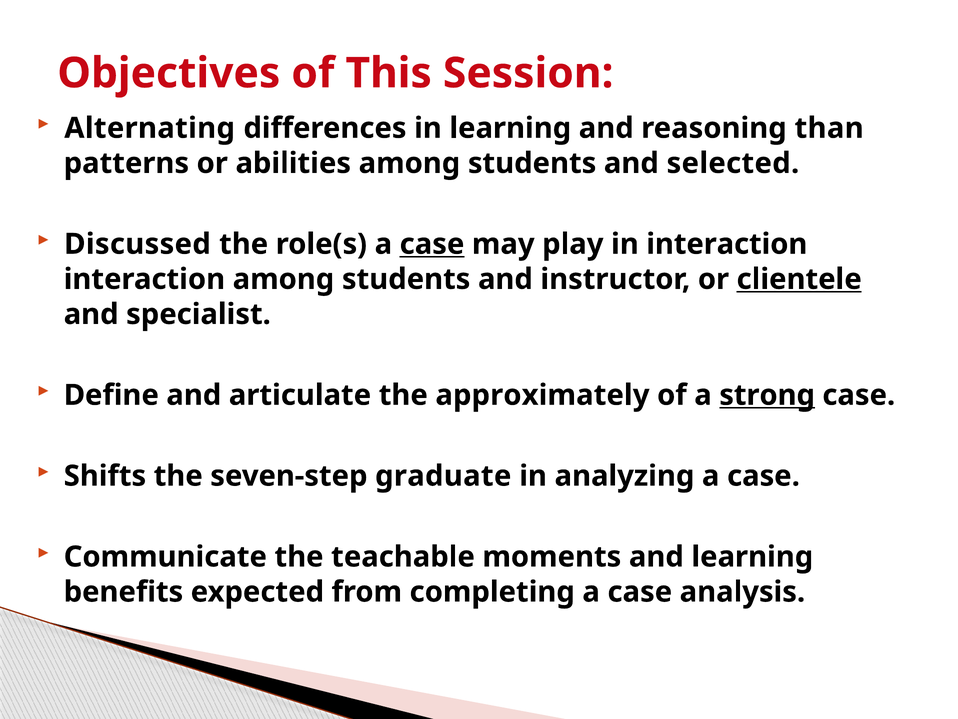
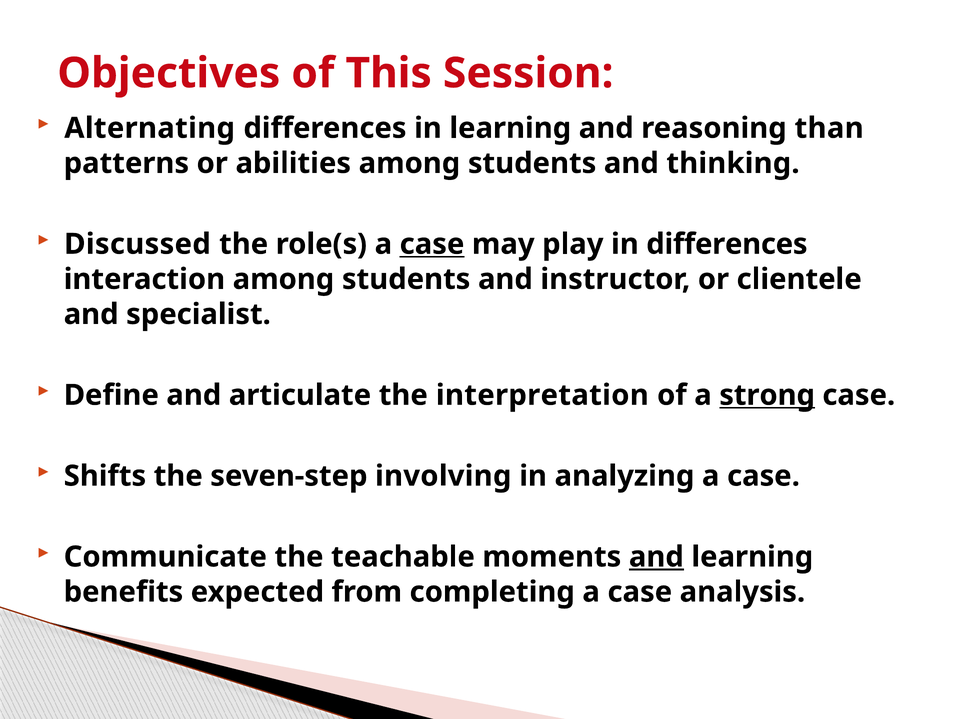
selected: selected -> thinking
in interaction: interaction -> differences
clientele underline: present -> none
approximately: approximately -> interpretation
graduate: graduate -> involving
and at (656, 556) underline: none -> present
